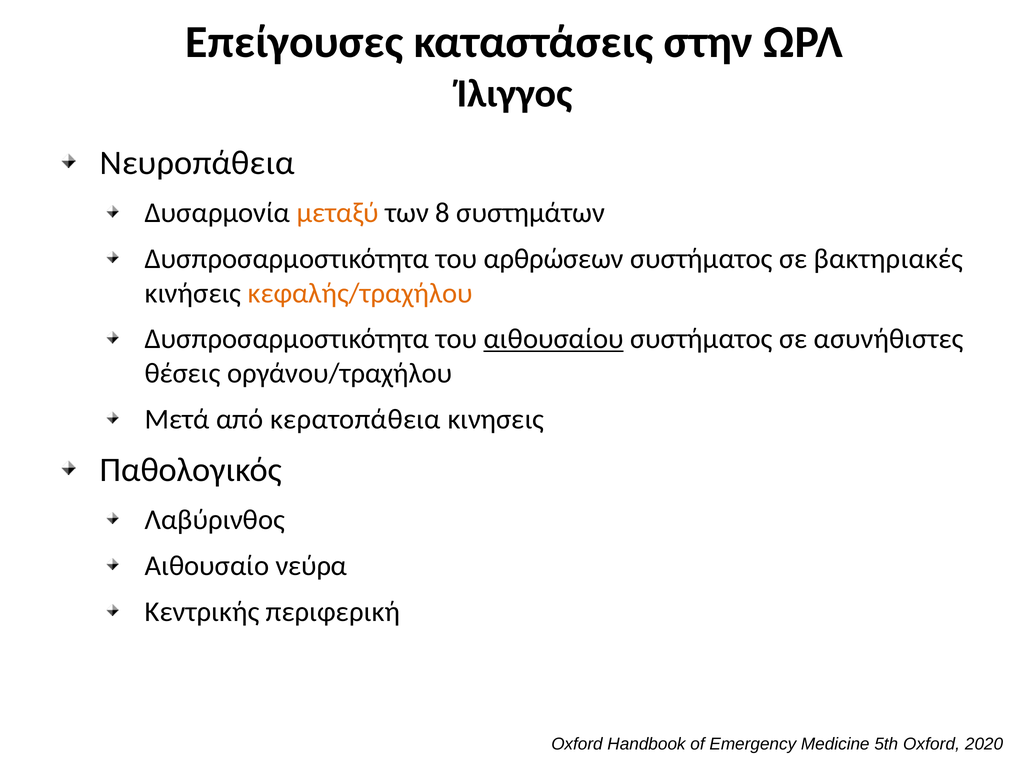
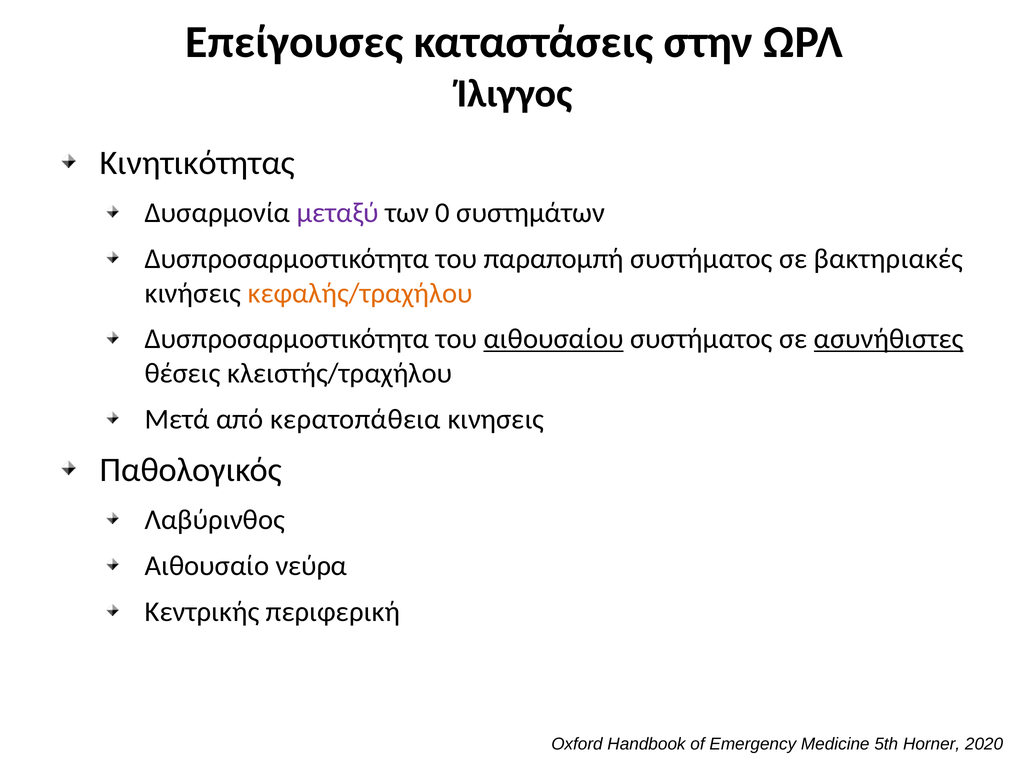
Νευροπάθεια: Νευροπάθεια -> Κινητικότητας
μεταξύ colour: orange -> purple
8: 8 -> 0
αρθρώσεων: αρθρώσεων -> παραπομπή
ασυνήθιστες underline: none -> present
οργάνου/τραχήλου: οργάνου/τραχήλου -> κλειστής/τραχήλου
5th Oxford: Oxford -> Horner
